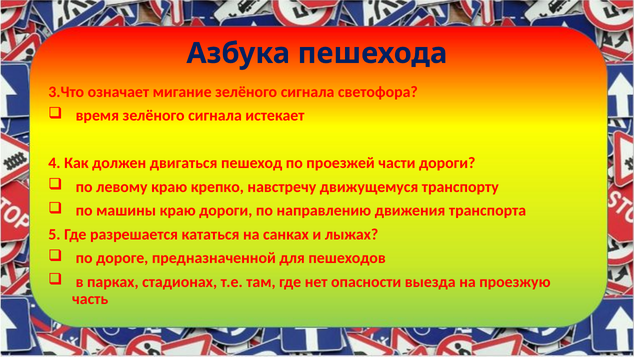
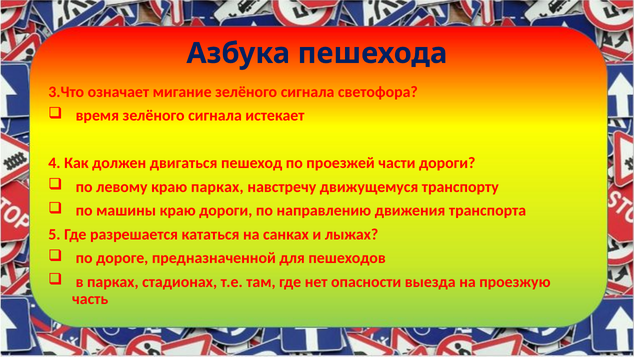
краю крепко: крепко -> парках
